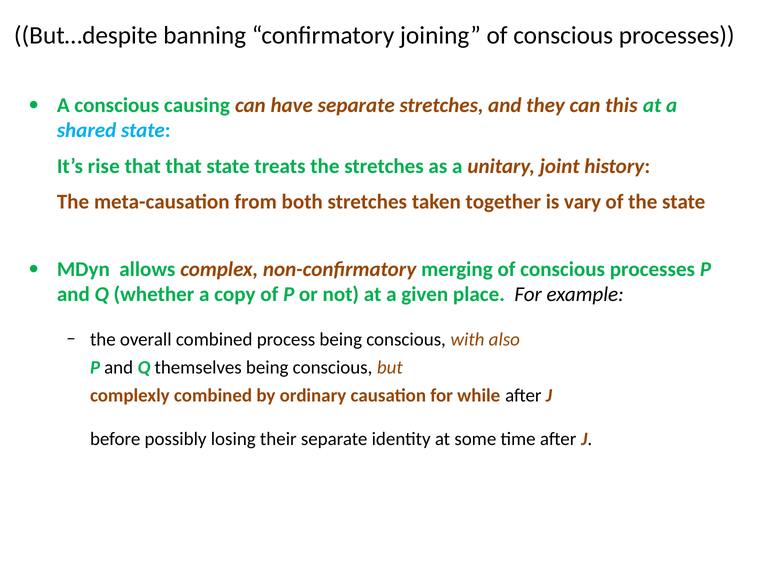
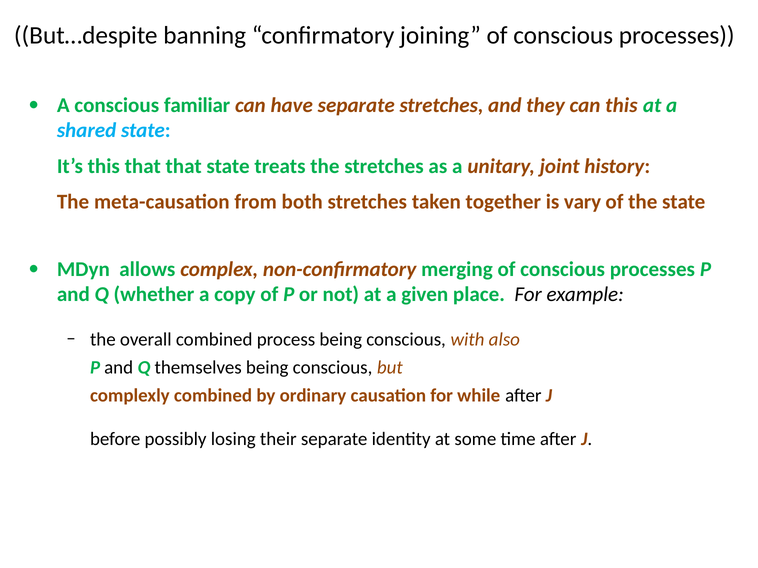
causing: causing -> familiar
It’s rise: rise -> this
